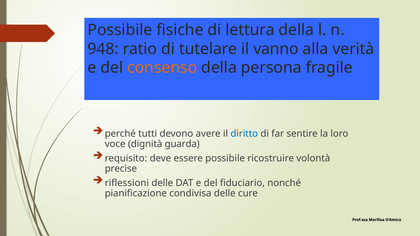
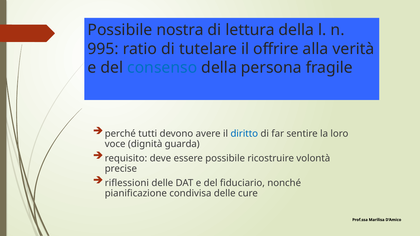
fisiche: fisiche -> nostra
948: 948 -> 995
vanno: vanno -> offrire
consenso colour: orange -> blue
